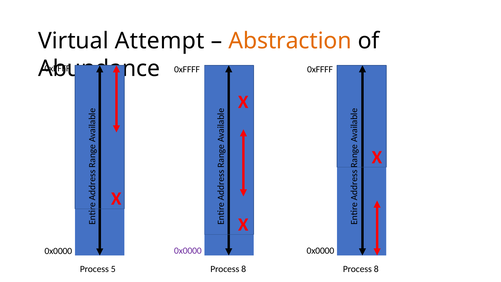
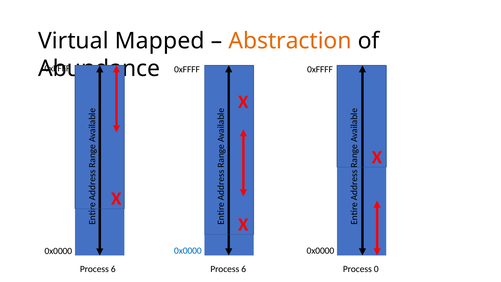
Attempt: Attempt -> Mapped
0x0000 at (188, 251) colour: purple -> blue
5 at (113, 269): 5 -> 6
8 at (244, 269): 8 -> 6
8 at (376, 269): 8 -> 0
